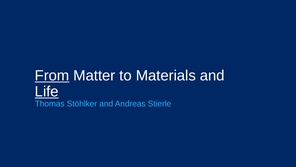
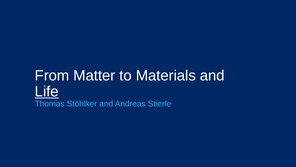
From underline: present -> none
